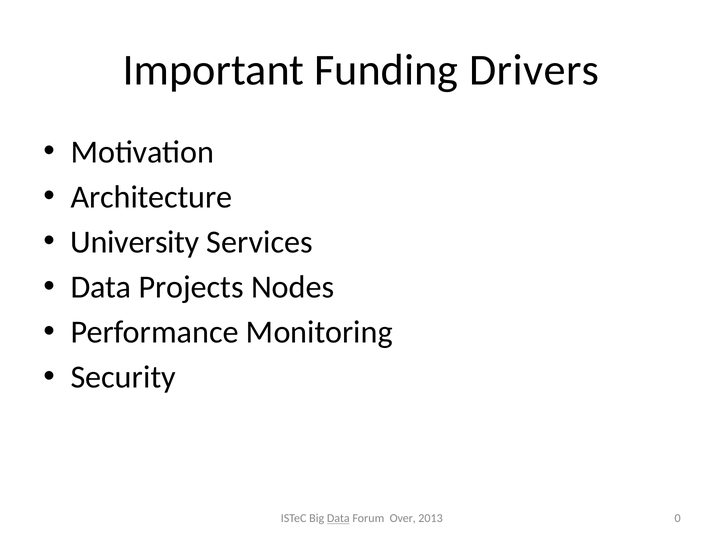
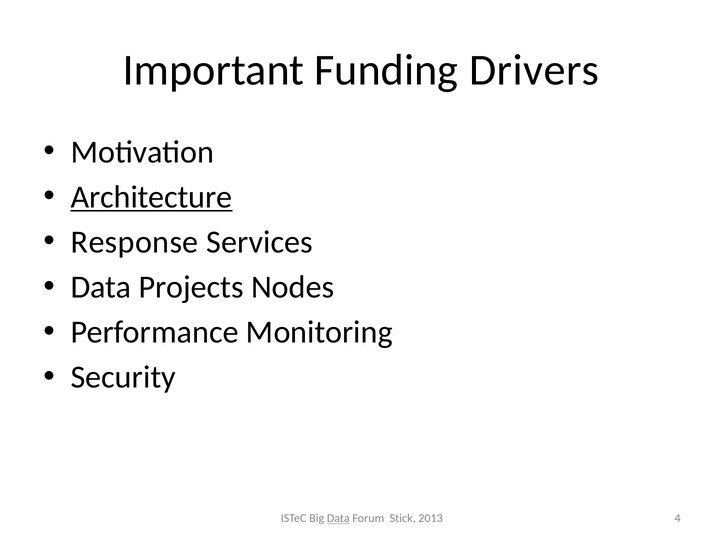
Architecture underline: none -> present
University: University -> Response
Over: Over -> Stick
0: 0 -> 4
